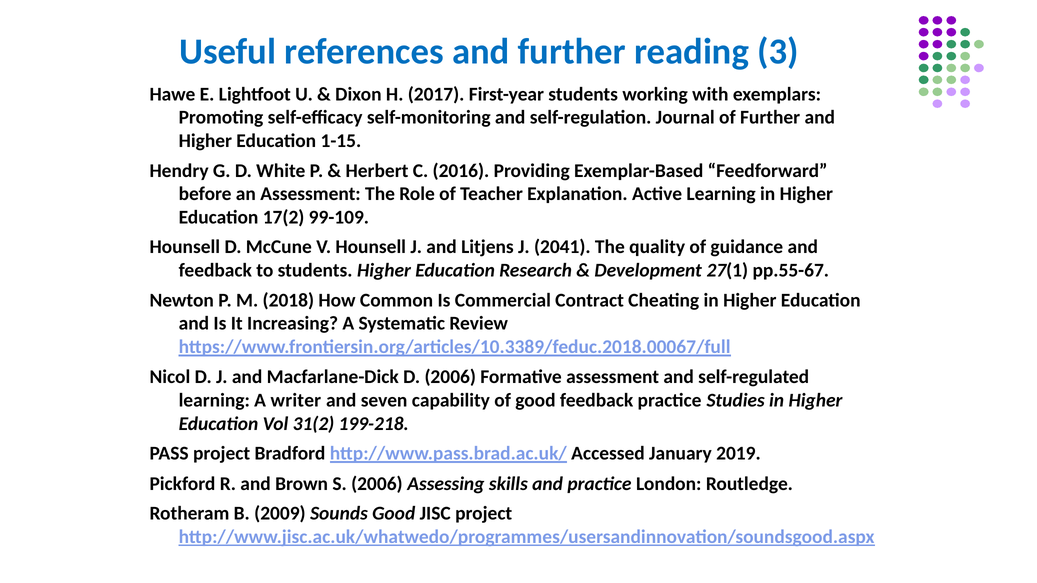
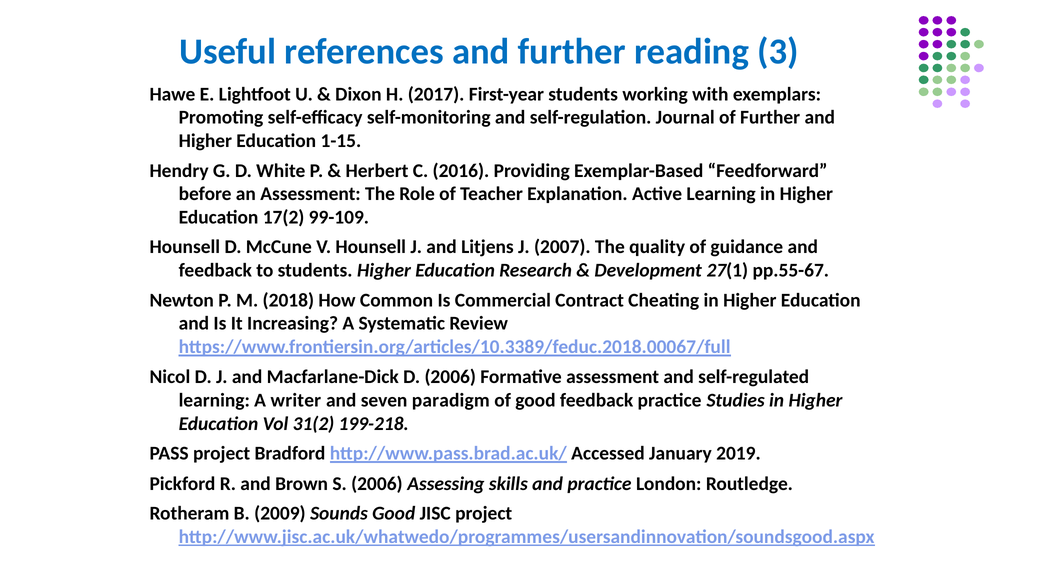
2041: 2041 -> 2007
capability: capability -> paradigm
